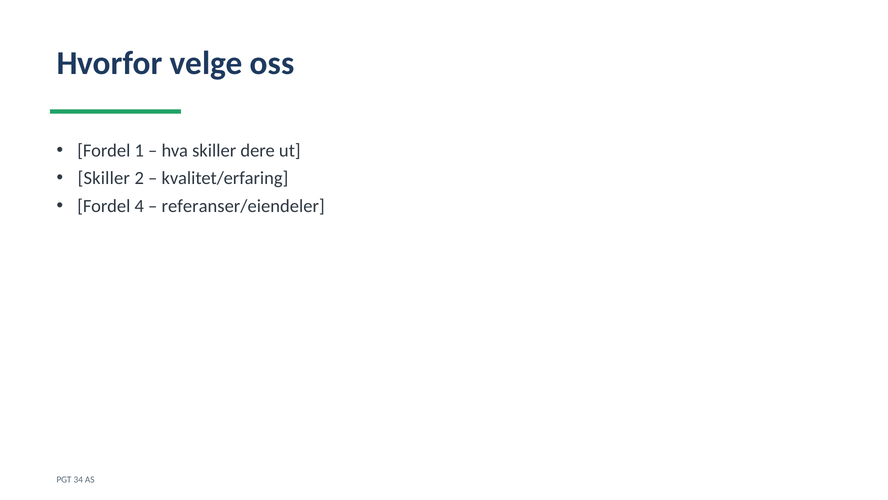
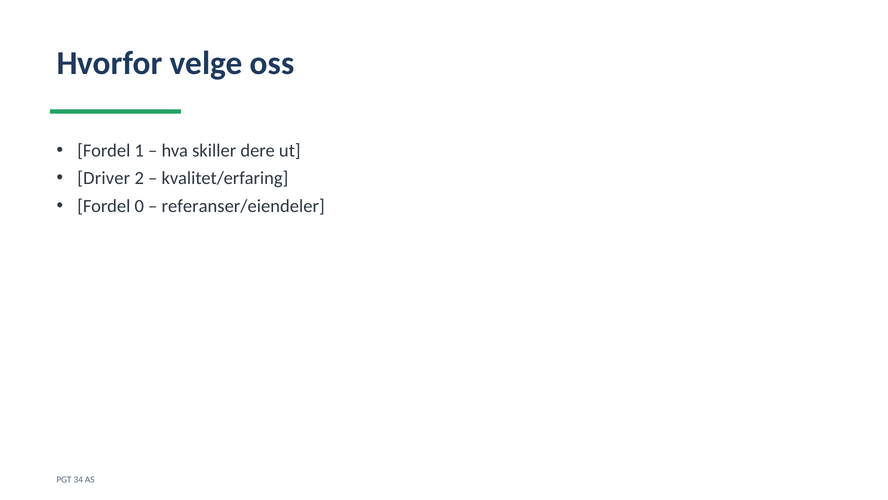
Skiller at (104, 178): Skiller -> Driver
4: 4 -> 0
